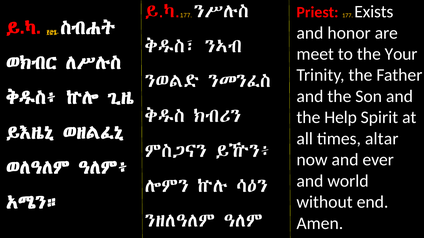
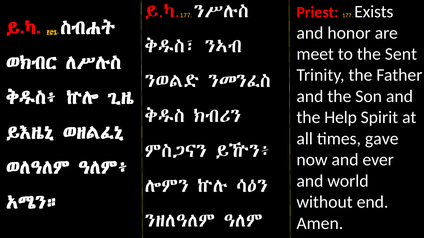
Your: Your -> Sent
altar: altar -> gave
